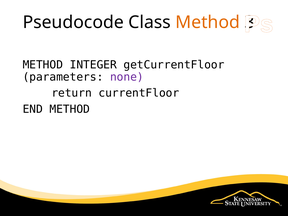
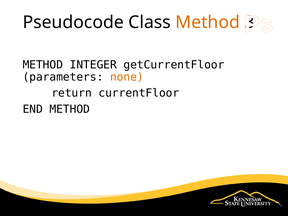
none colour: purple -> orange
